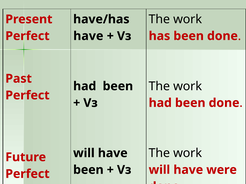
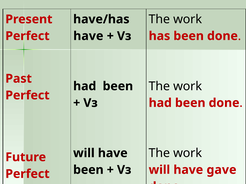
were: were -> gave
